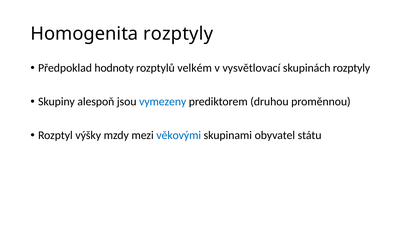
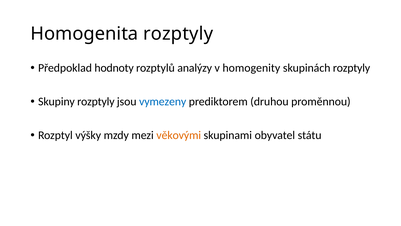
velkém: velkém -> analýzy
vysvětlovací: vysvětlovací -> homogenity
Skupiny alespoň: alespoň -> rozptyly
věkovými colour: blue -> orange
